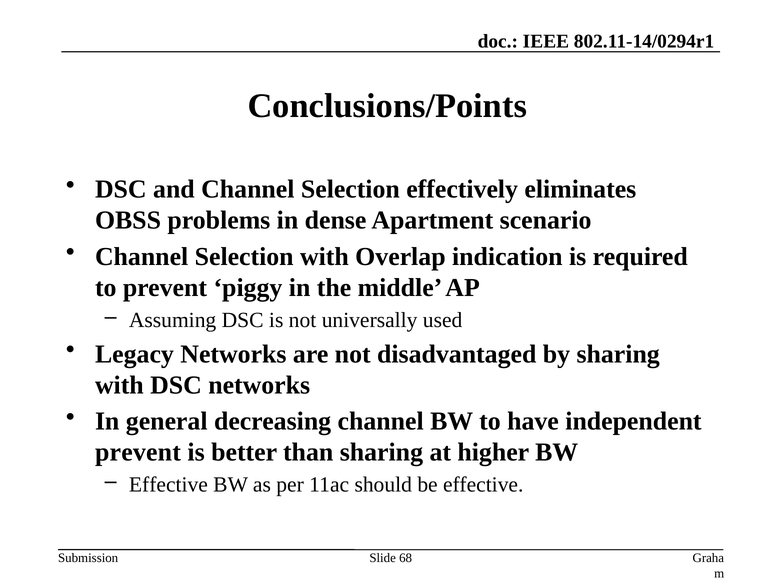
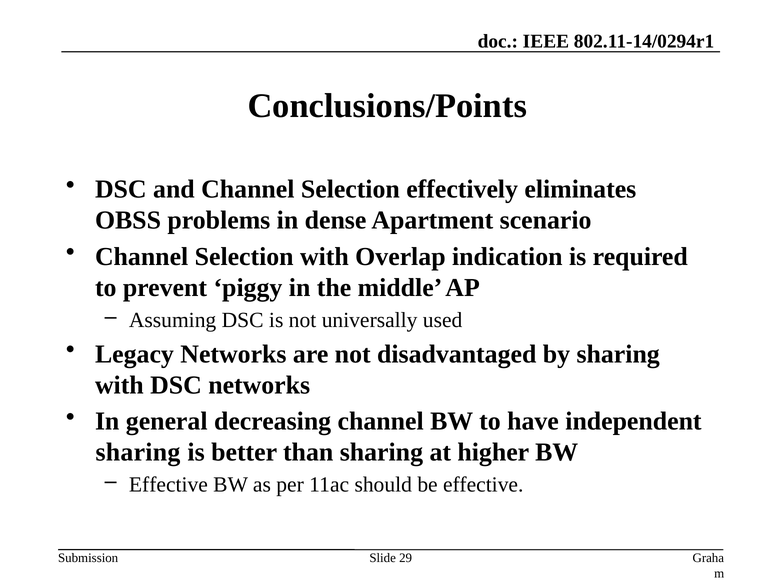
prevent at (138, 452): prevent -> sharing
68: 68 -> 29
